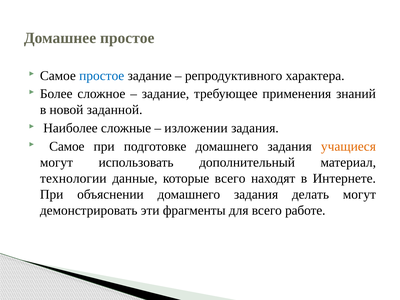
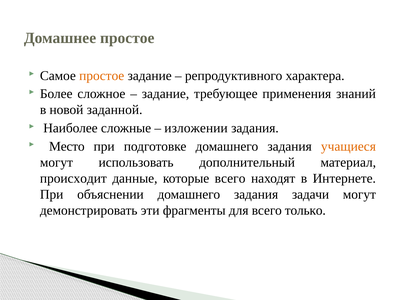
простое at (102, 76) colour: blue -> orange
Самое at (67, 146): Самое -> Место
технологии: технологии -> происходит
делать: делать -> задачи
работе: работе -> только
